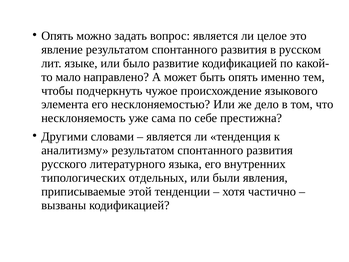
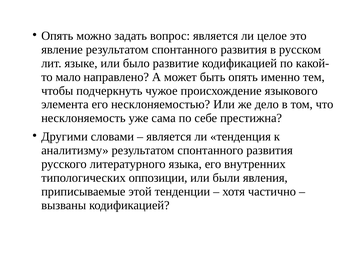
отдельных: отдельных -> оппозиции
